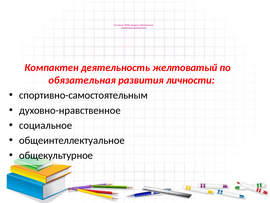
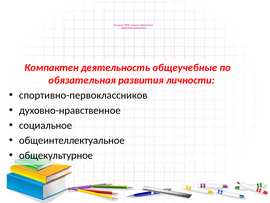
желтоватый: желтоватый -> общеучебные
спортивно-самостоятельным: спортивно-самостоятельным -> спортивно-первоклассников
